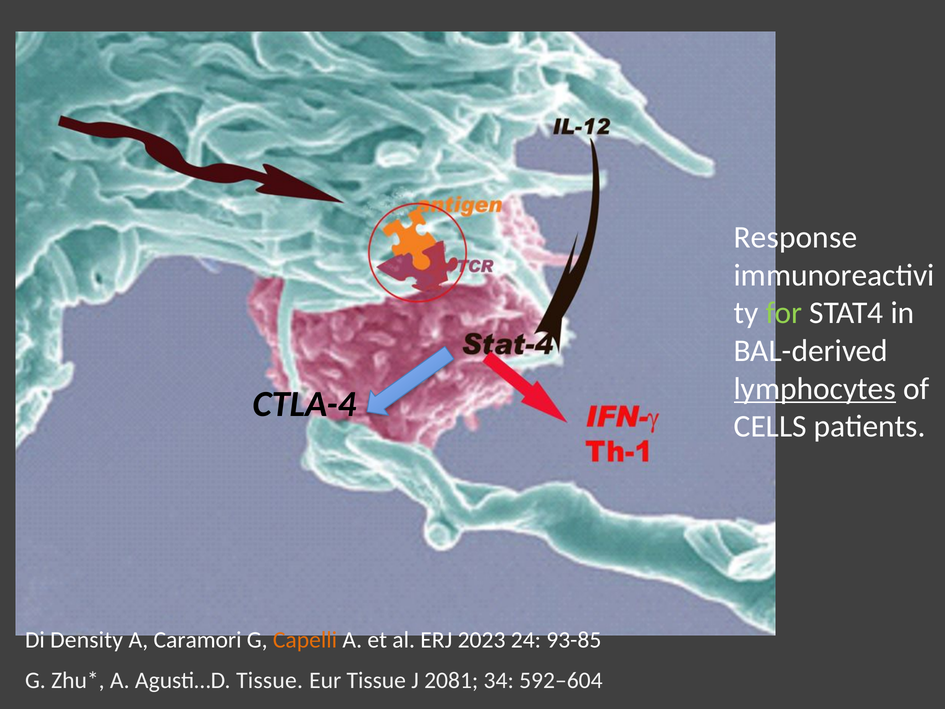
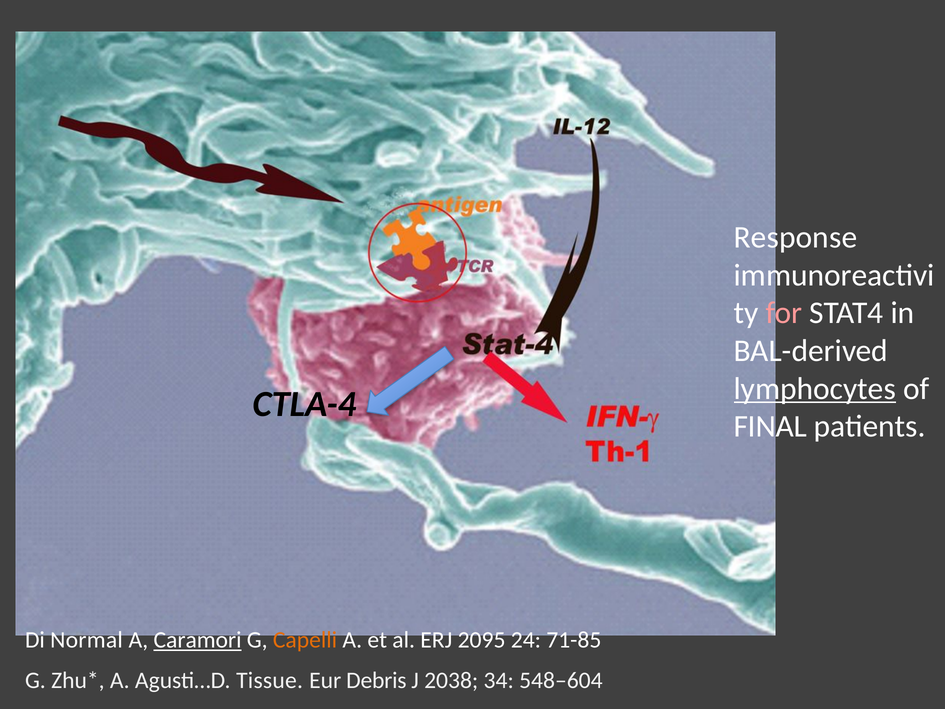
for colour: light green -> pink
CELLS: CELLS -> FINAL
Density: Density -> Normal
Caramori underline: none -> present
2023: 2023 -> 2095
93-85: 93-85 -> 71-85
Eur Tissue: Tissue -> Debris
2081: 2081 -> 2038
592–604: 592–604 -> 548–604
